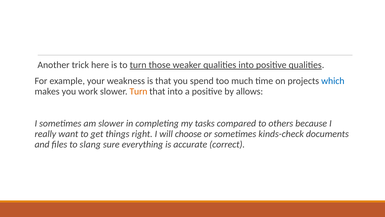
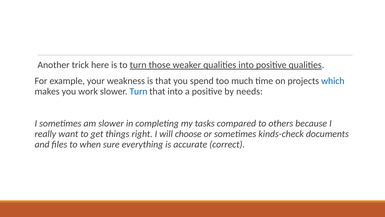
Turn at (138, 91) colour: orange -> blue
allows: allows -> needs
slang: slang -> when
